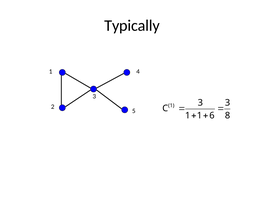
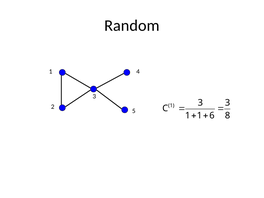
Typically: Typically -> Random
